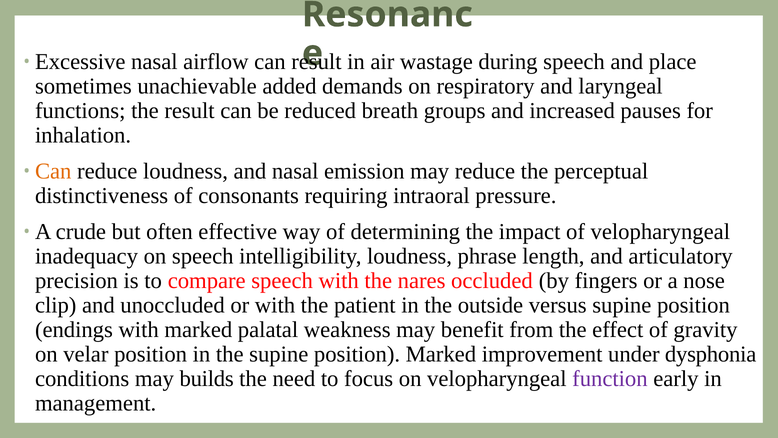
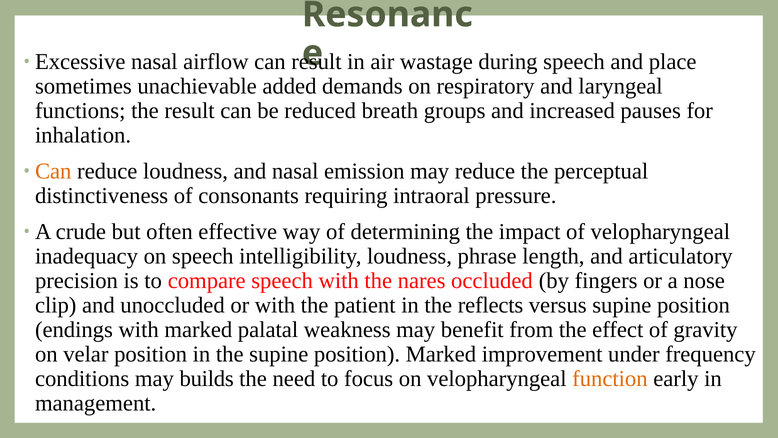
outside: outside -> reflects
dysphonia: dysphonia -> frequency
function colour: purple -> orange
